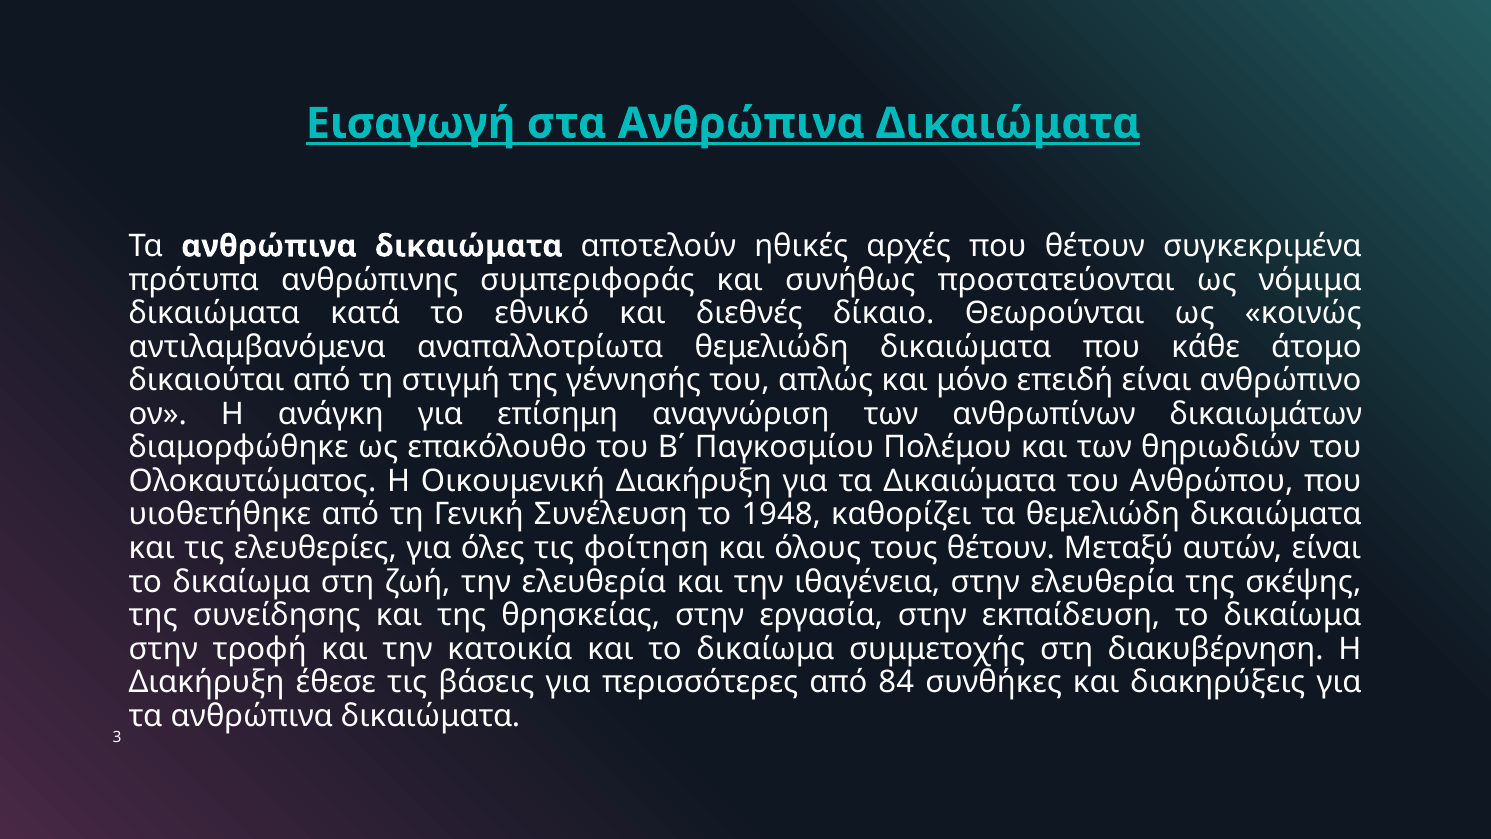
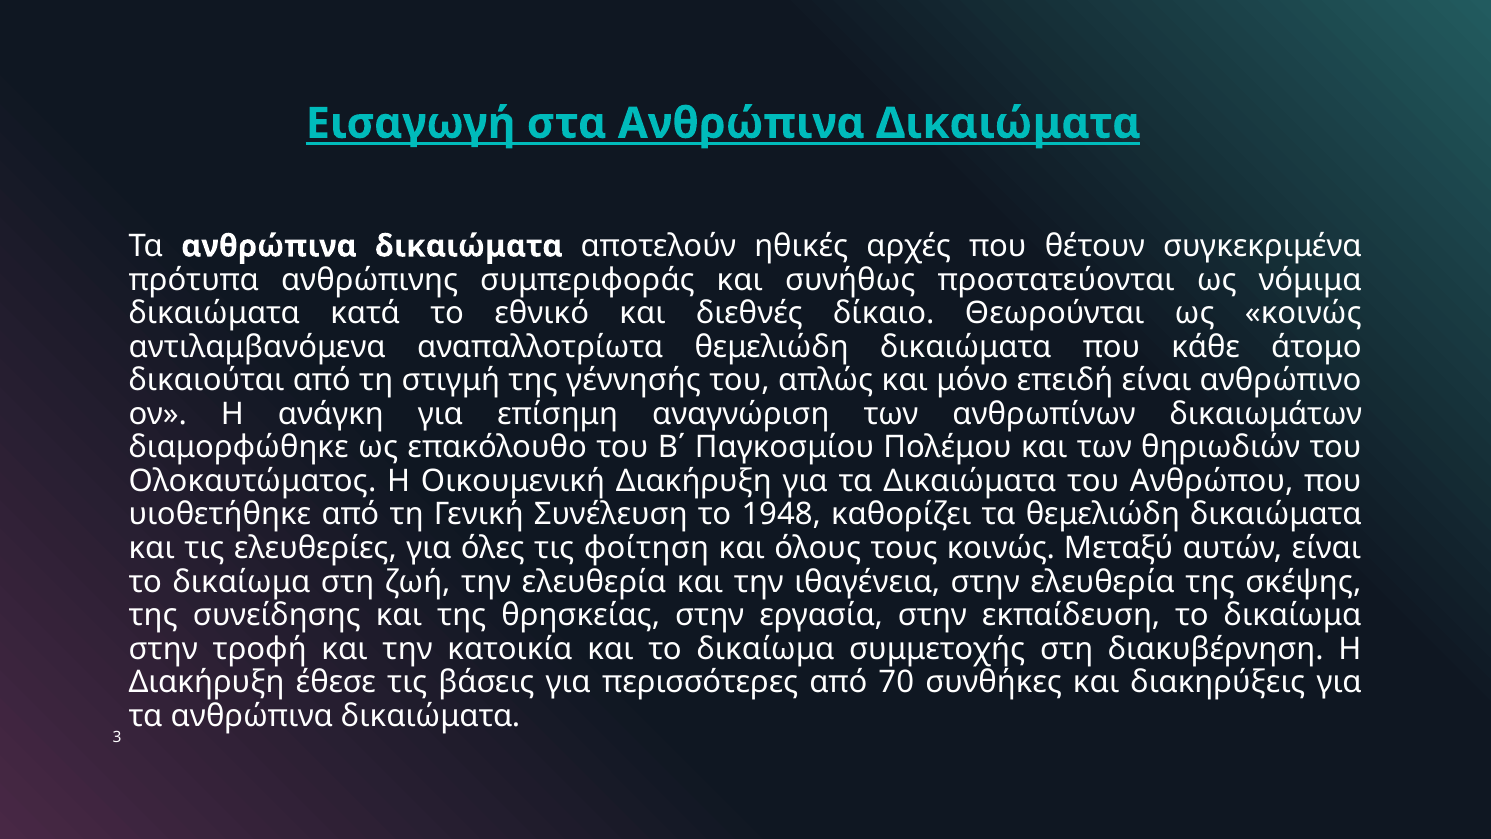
τους θέτουν: θέτουν -> κοινώς
84: 84 -> 70
